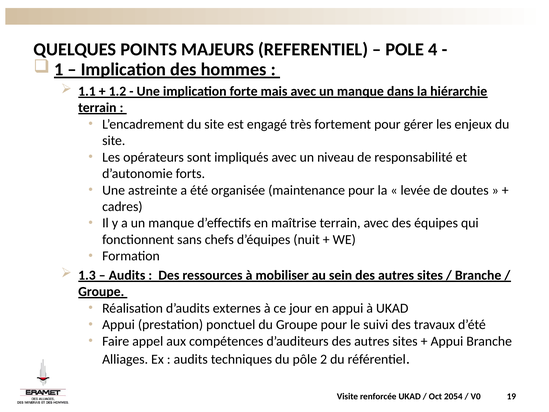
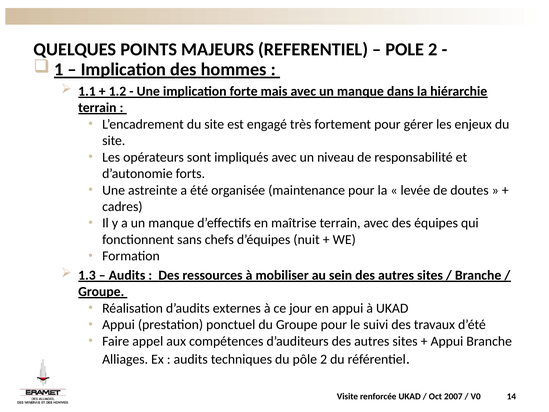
POLE 4: 4 -> 2
2054: 2054 -> 2007
19: 19 -> 14
